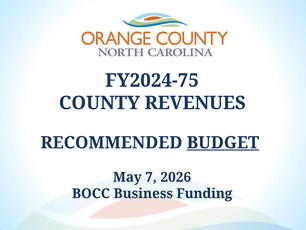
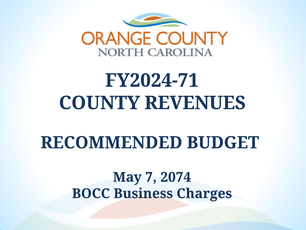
FY2024-75: FY2024-75 -> FY2024-71
BUDGET underline: present -> none
2026: 2026 -> 2074
Funding: Funding -> Charges
